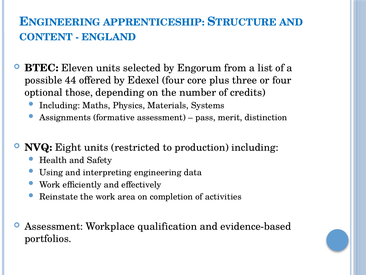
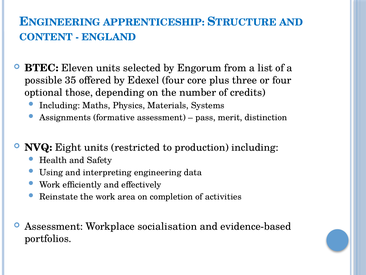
44: 44 -> 35
qualification: qualification -> socialisation
